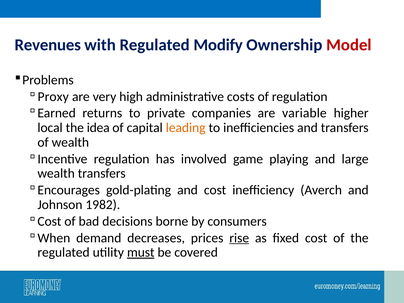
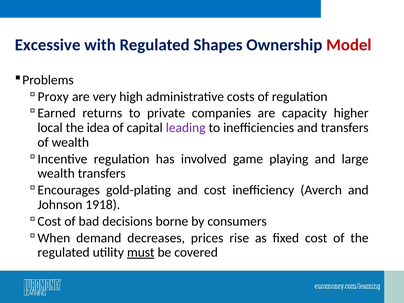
Revenues: Revenues -> Excessive
Modify: Modify -> Shapes
variable: variable -> capacity
leading colour: orange -> purple
1982: 1982 -> 1918
rise underline: present -> none
